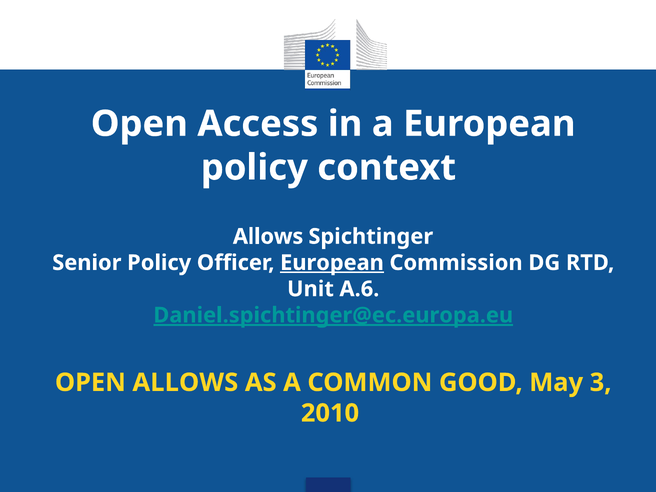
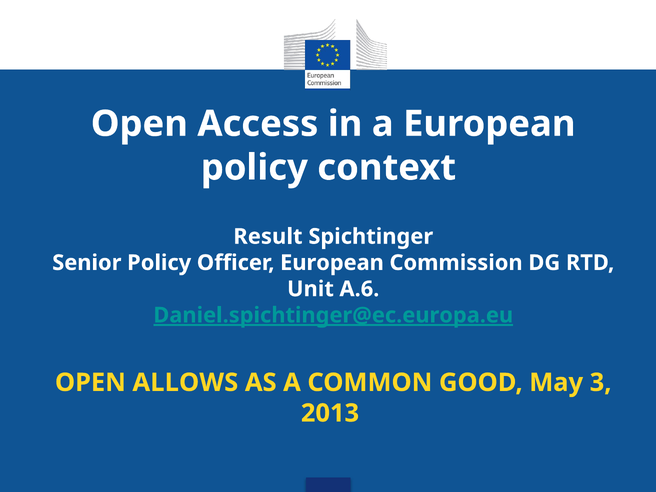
Allows at (268, 237): Allows -> Result
European at (332, 263) underline: present -> none
2010: 2010 -> 2013
